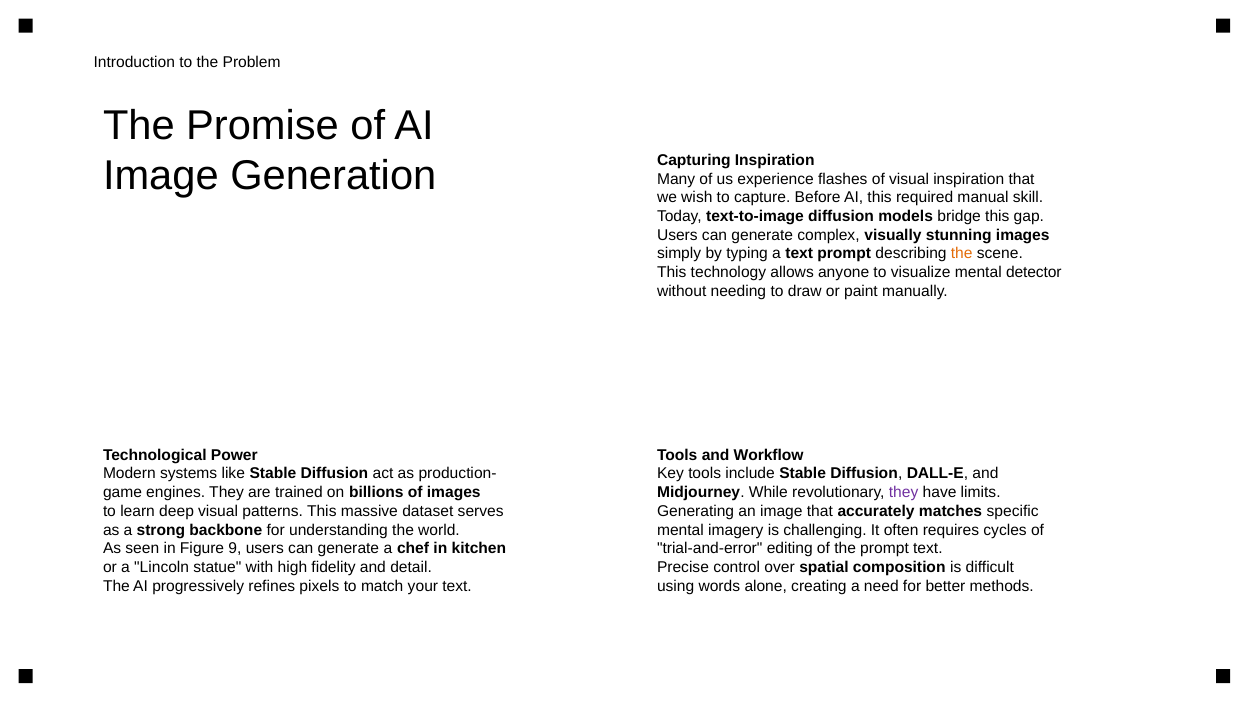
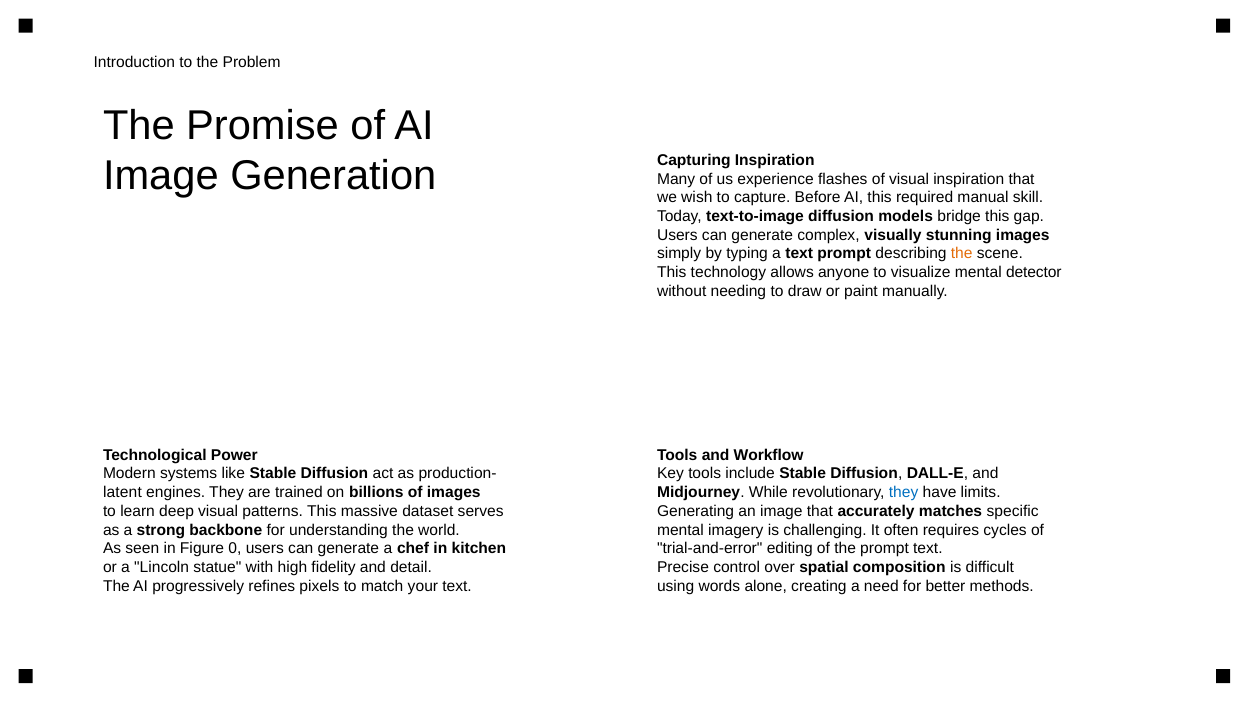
game: game -> latent
they at (904, 493) colour: purple -> blue
9: 9 -> 0
